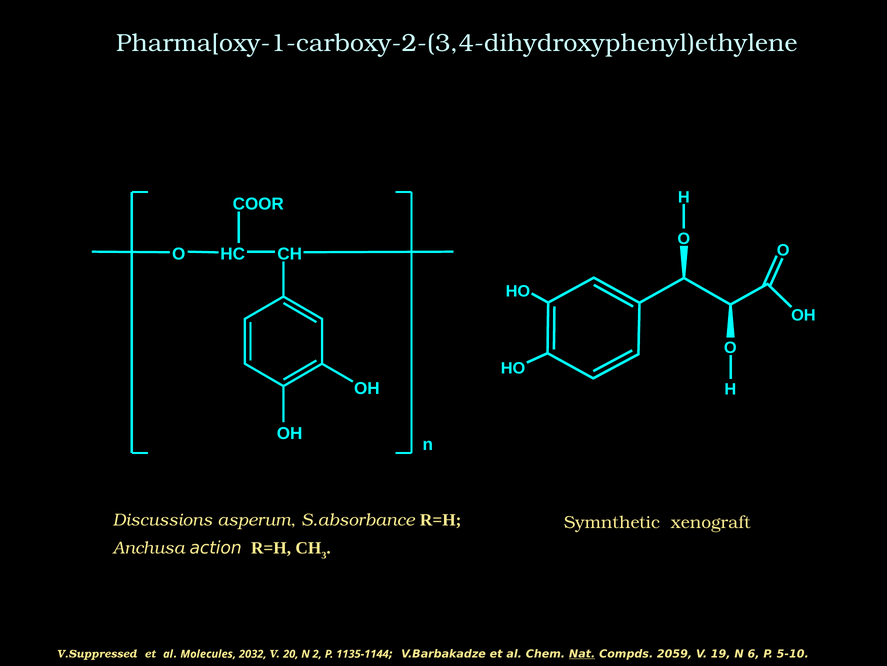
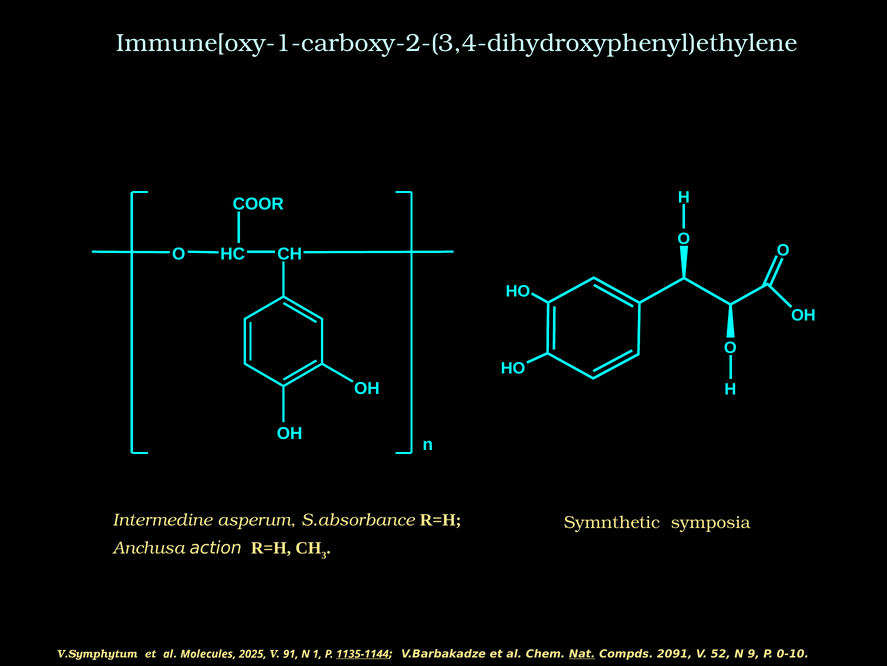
Pharma[oxy-1-carboxy-2-(3,4-dihydroxyphenyl)ethylene: Pharma[oxy-1-carboxy-2-(3,4-dihydroxyphenyl)ethylene -> Immune[oxy-1-carboxy-2-(3,4-dihydroxyphenyl)ethylene
Discussions: Discussions -> Intermedine
xenograft: xenograft -> symposia
V.Suppressed: V.Suppressed -> V.Symphytum
2032: 2032 -> 2025
20: 20 -> 91
2: 2 -> 1
1135-1144 underline: none -> present
2059: 2059 -> 2091
19: 19 -> 52
6: 6 -> 9
5-10: 5-10 -> 0-10
